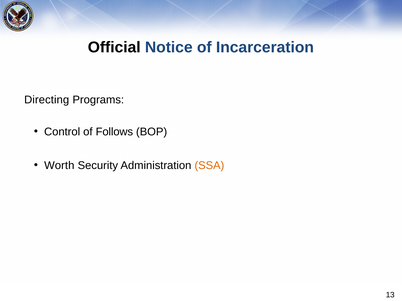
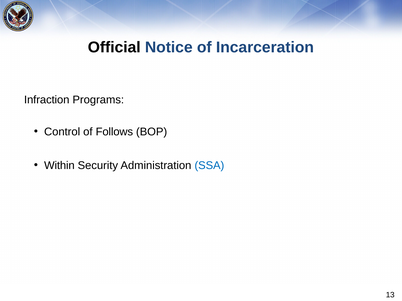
Directing: Directing -> Infraction
Worth: Worth -> Within
SSA colour: orange -> blue
